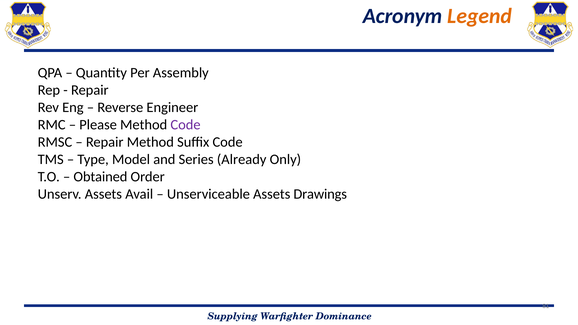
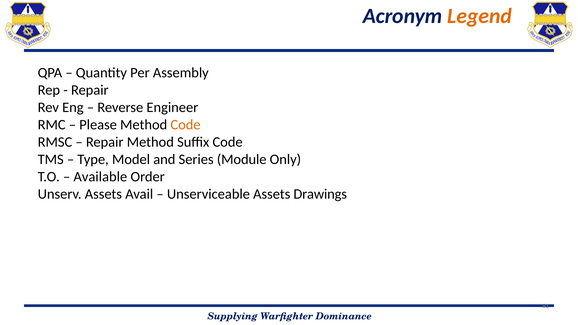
Code at (186, 125) colour: purple -> orange
Already: Already -> Module
Obtained: Obtained -> Available
